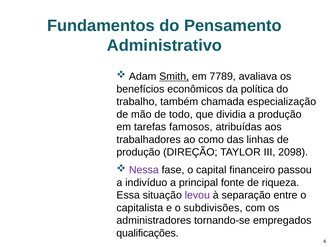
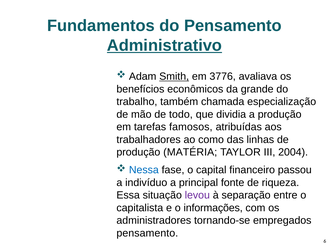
Administrativo underline: none -> present
7789: 7789 -> 3776
política: política -> grande
DIREÇÃO: DIREÇÃO -> MATÉRIA
2098: 2098 -> 2004
Nessa colour: purple -> blue
subdivisões: subdivisões -> informações
qualificações at (147, 233): qualificações -> pensamento
